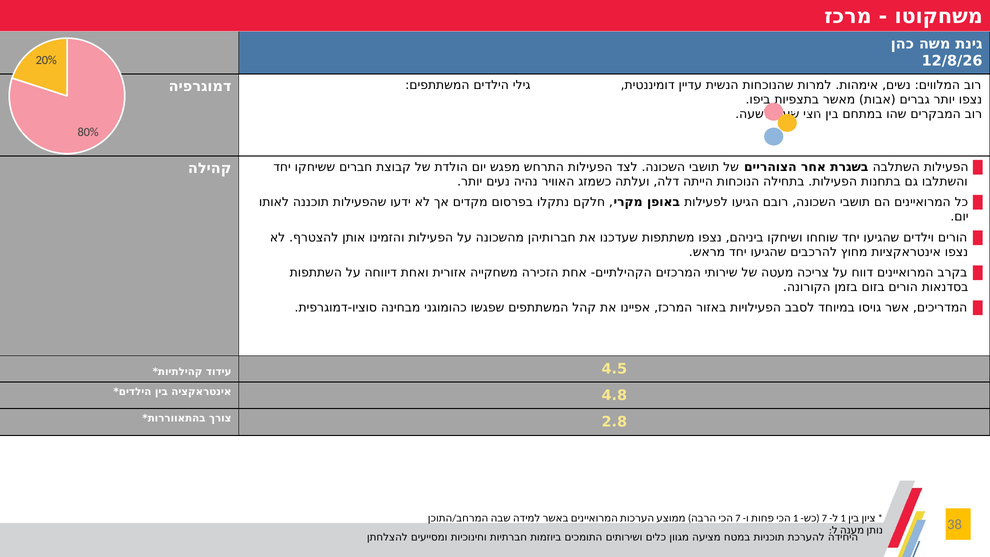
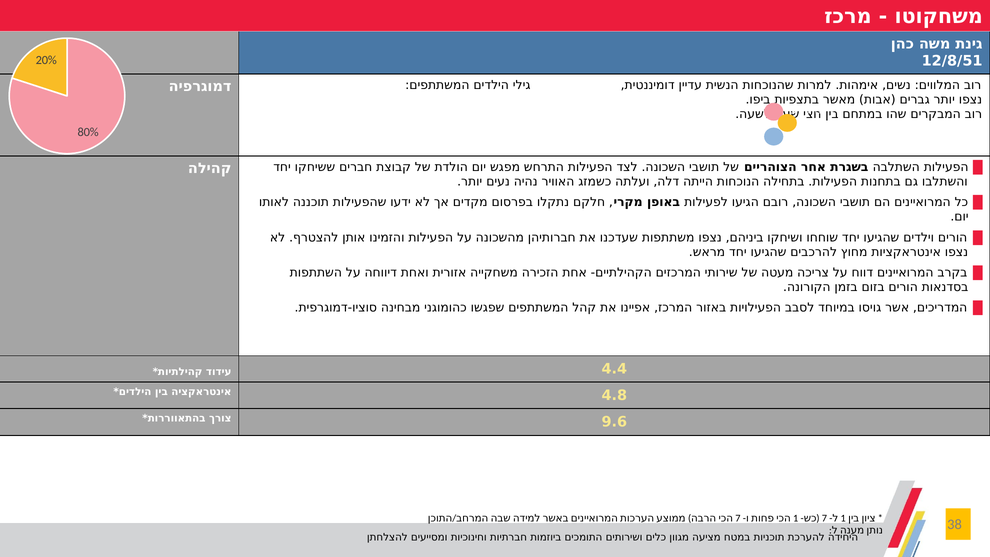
12/8/26: 12/8/26 -> 12/8/51
4.5: 4.5 -> 4.4
2.8: 2.8 -> 9.6
